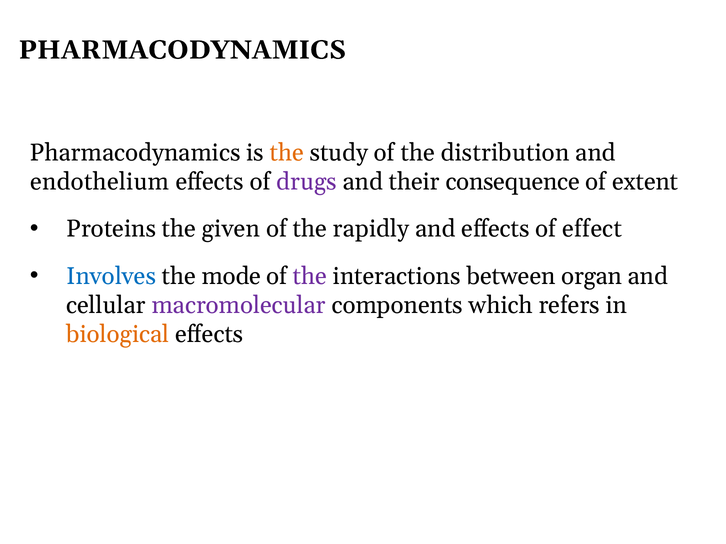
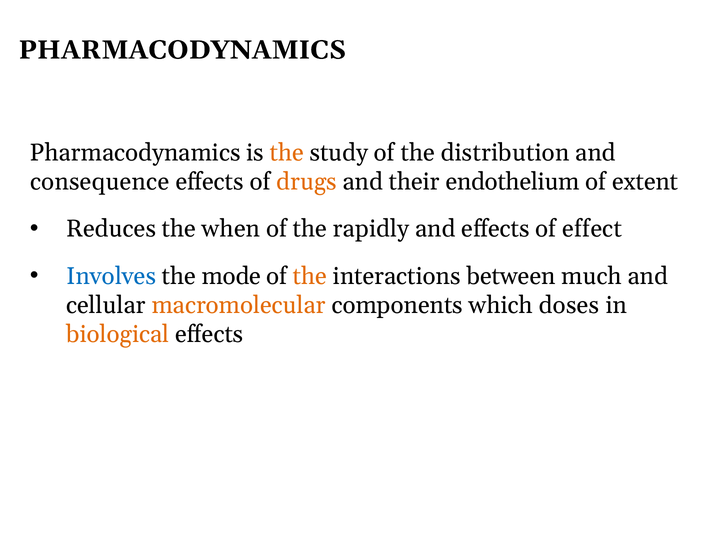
endothelium: endothelium -> consequence
drugs colour: purple -> orange
consequence: consequence -> endothelium
Proteins: Proteins -> Reduces
given: given -> when
the at (310, 276) colour: purple -> orange
organ: organ -> much
macromolecular colour: purple -> orange
refers: refers -> doses
